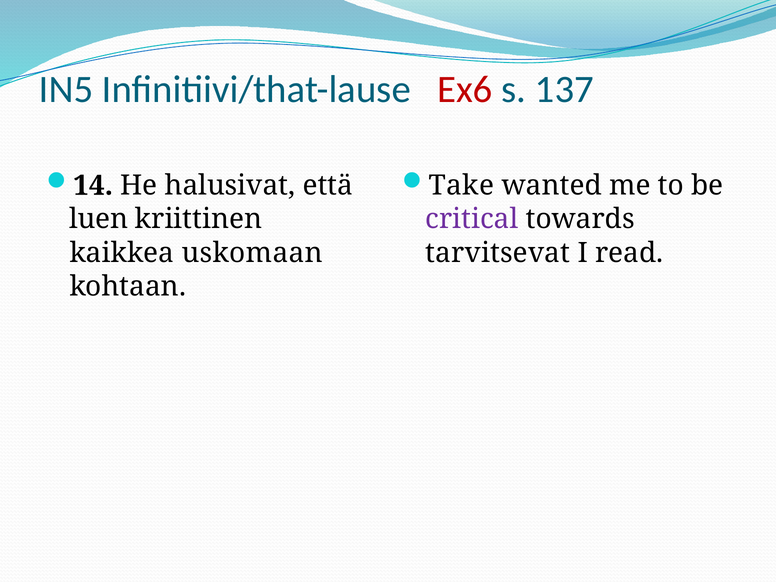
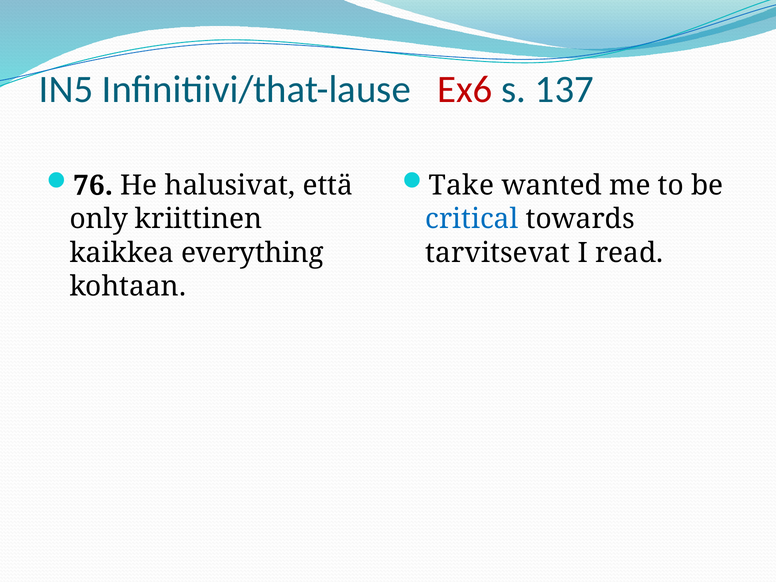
14: 14 -> 76
luen: luen -> only
critical colour: purple -> blue
uskomaan: uskomaan -> everything
